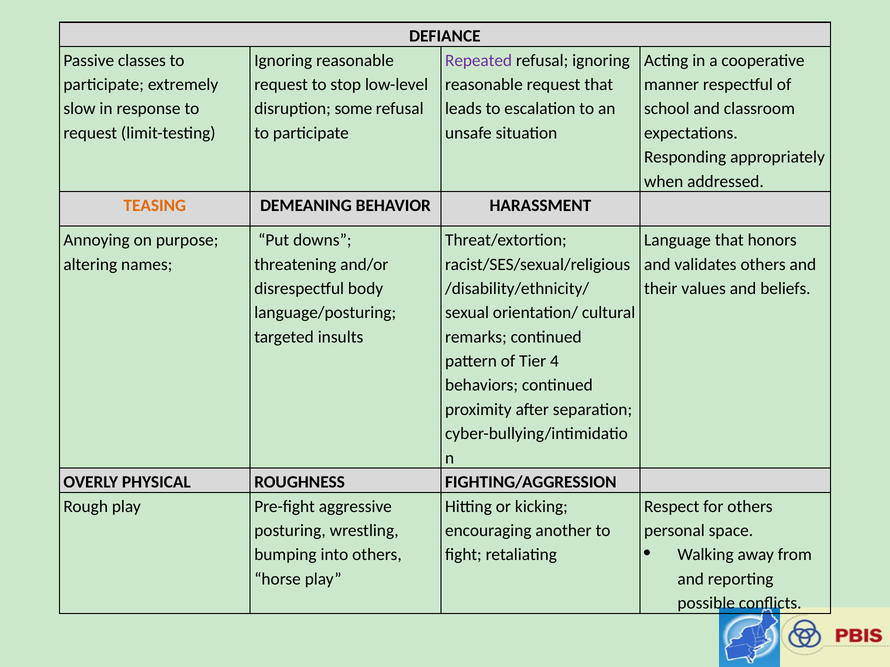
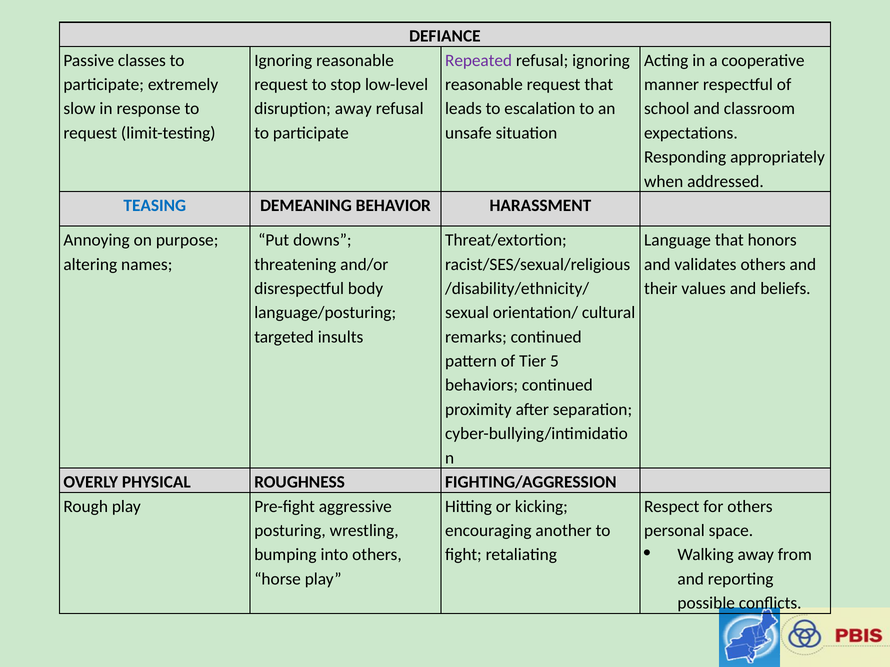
disruption some: some -> away
TEASING colour: orange -> blue
4: 4 -> 5
